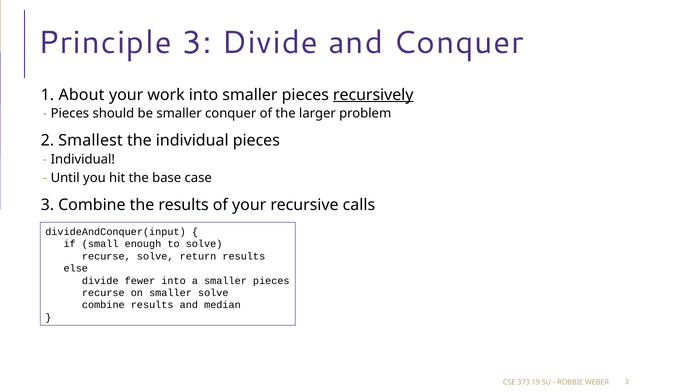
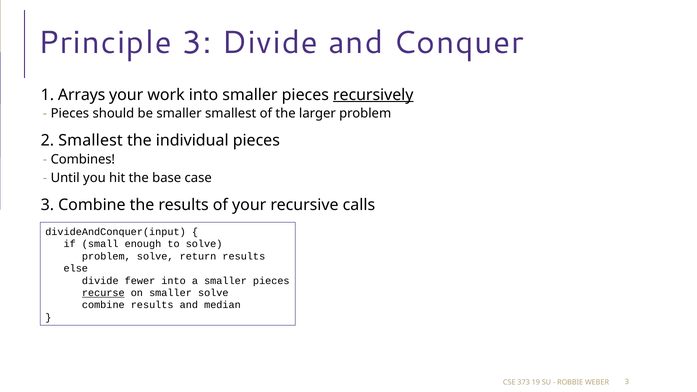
About: About -> Arrays
smaller conquer: conquer -> smallest
Individual at (83, 159): Individual -> Combines
recurse at (106, 256): recurse -> problem
recurse at (103, 293) underline: none -> present
